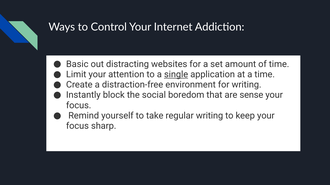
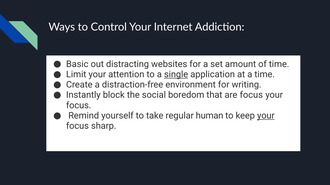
are sense: sense -> focus
regular writing: writing -> human
your at (266, 116) underline: none -> present
